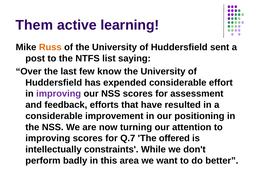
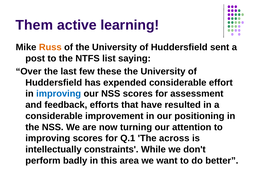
know: know -> these
improving at (59, 94) colour: purple -> blue
Q.7: Q.7 -> Q.1
offered: offered -> across
